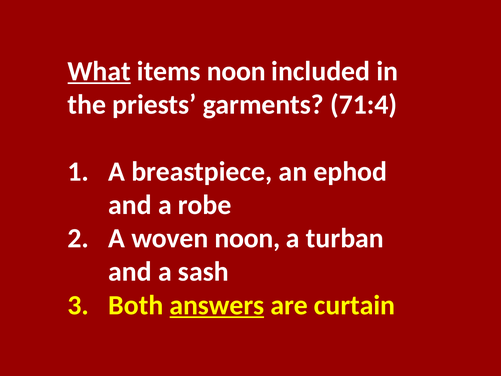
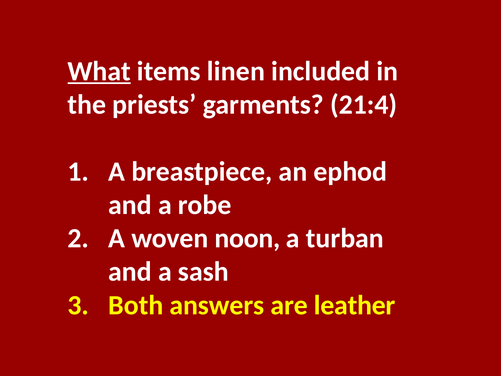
items noon: noon -> linen
71:4: 71:4 -> 21:4
answers underline: present -> none
curtain: curtain -> leather
